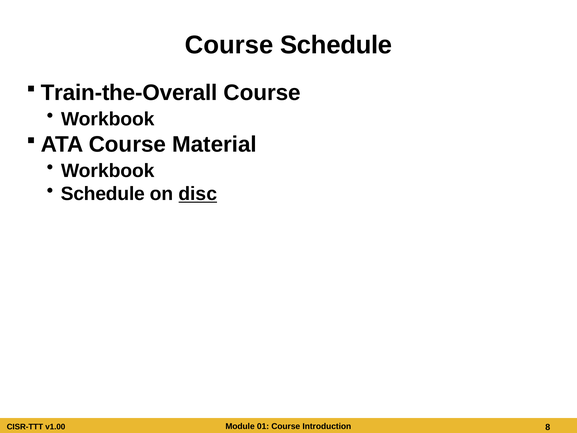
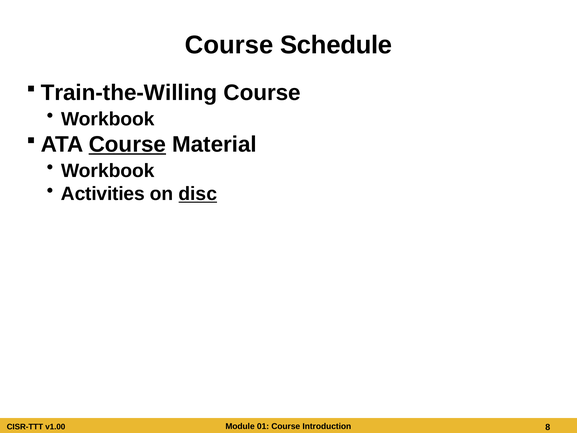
Train-the-Overall: Train-the-Overall -> Train-the-Willing
Course at (127, 144) underline: none -> present
Schedule at (103, 194): Schedule -> Activities
